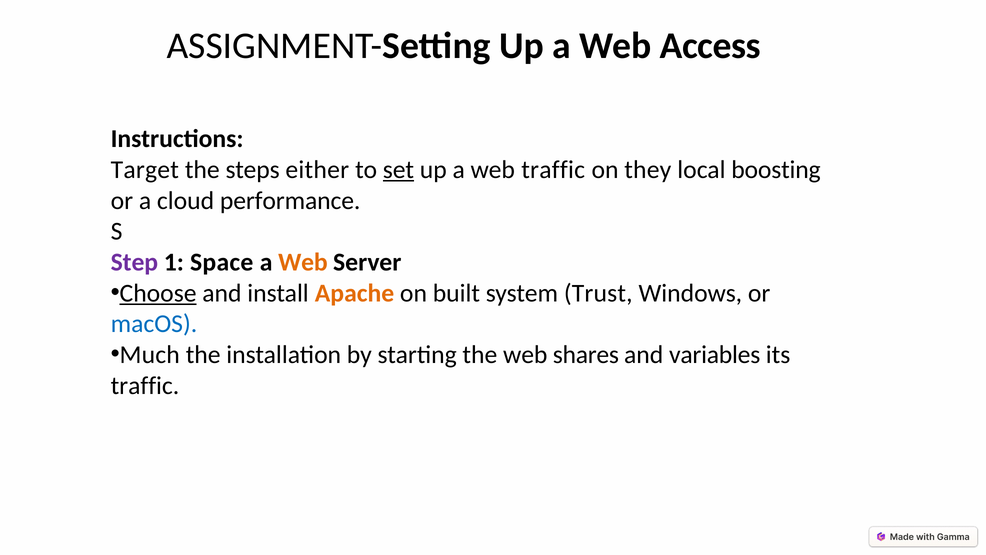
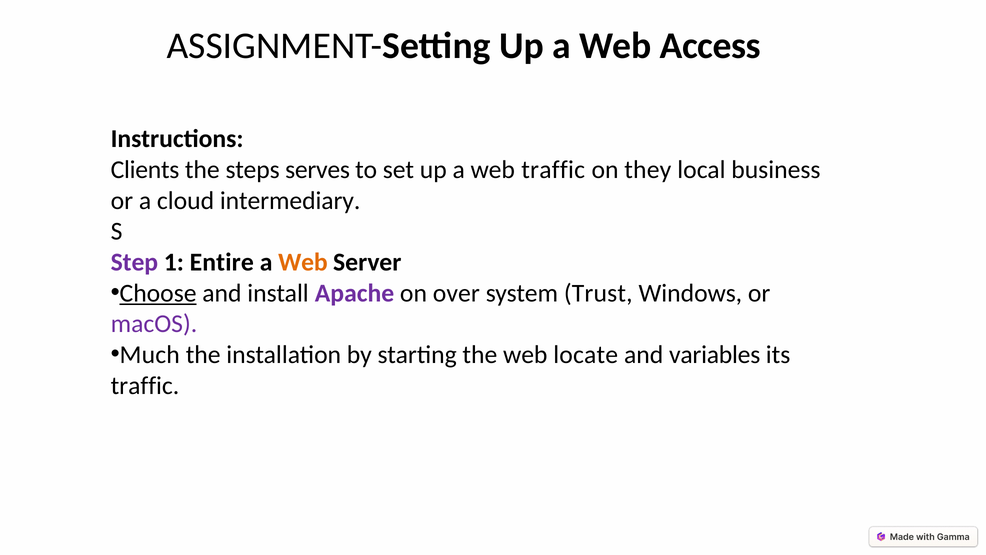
Target: Target -> Clients
either: either -> serves
set underline: present -> none
boosting: boosting -> business
performance: performance -> intermediary
Space: Space -> Entire
Apache colour: orange -> purple
built: built -> over
macOS colour: blue -> purple
shares: shares -> locate
